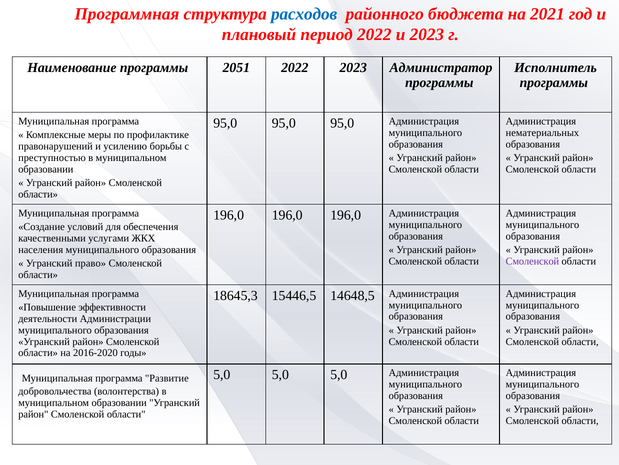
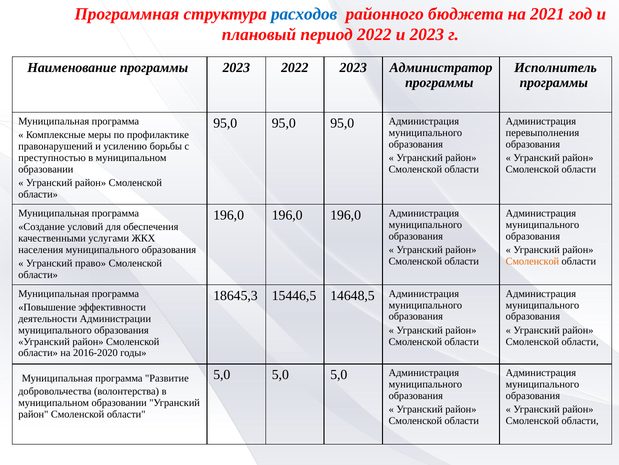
программы 2051: 2051 -> 2023
нематериальных: нематериальных -> перевыполнения
Смоленской at (532, 261) colour: purple -> orange
